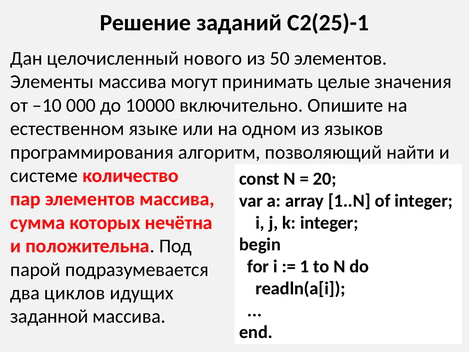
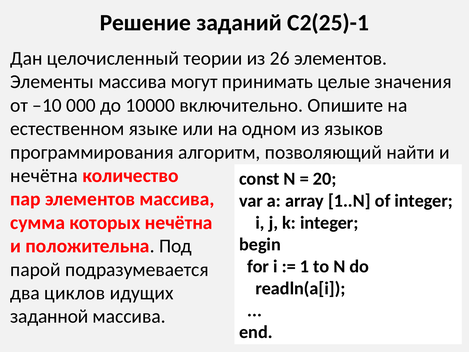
нового: нового -> теории
50: 50 -> 26
системе at (44, 176): системе -> нечётна
